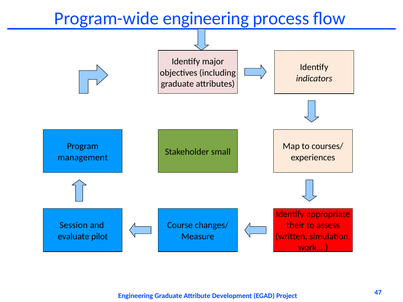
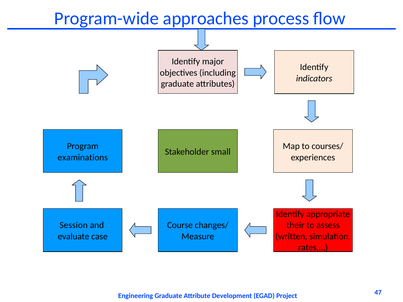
Program-wide engineering: engineering -> approaches
management: management -> examinations
pilot: pilot -> case
work: work -> rates
